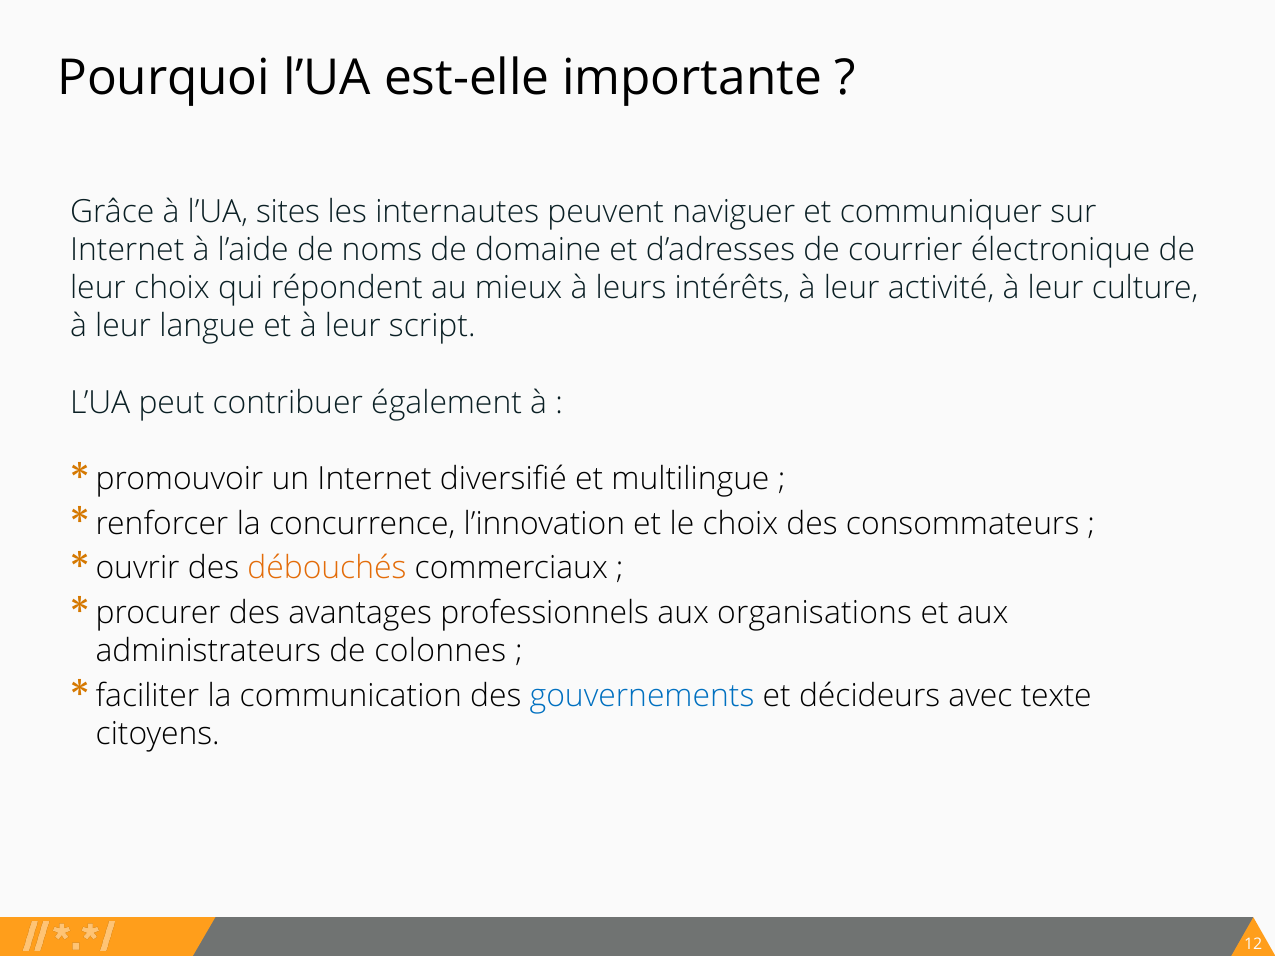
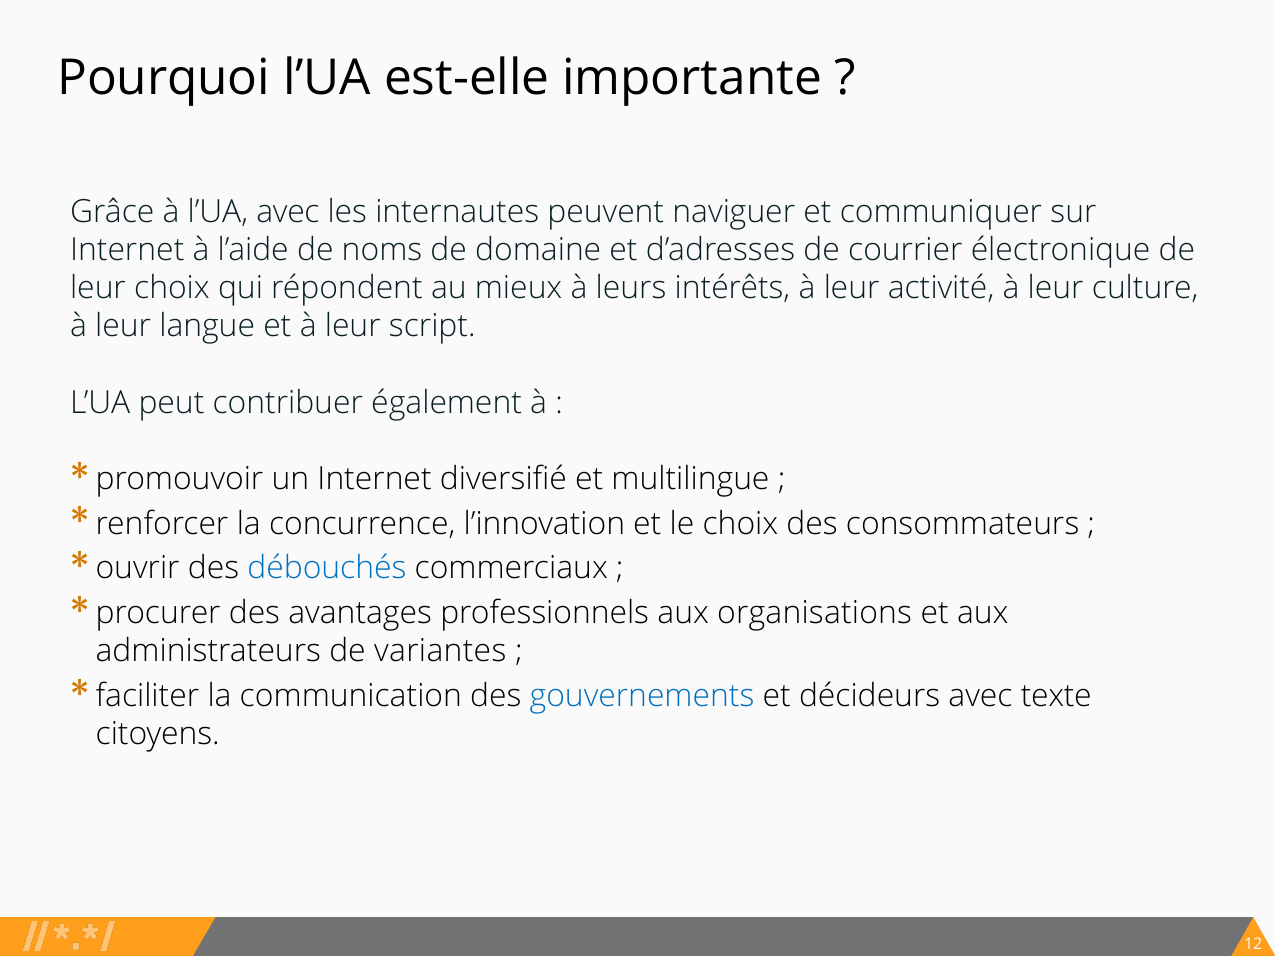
l’UA sites: sites -> avec
débouchés colour: orange -> blue
colonnes: colonnes -> variantes
